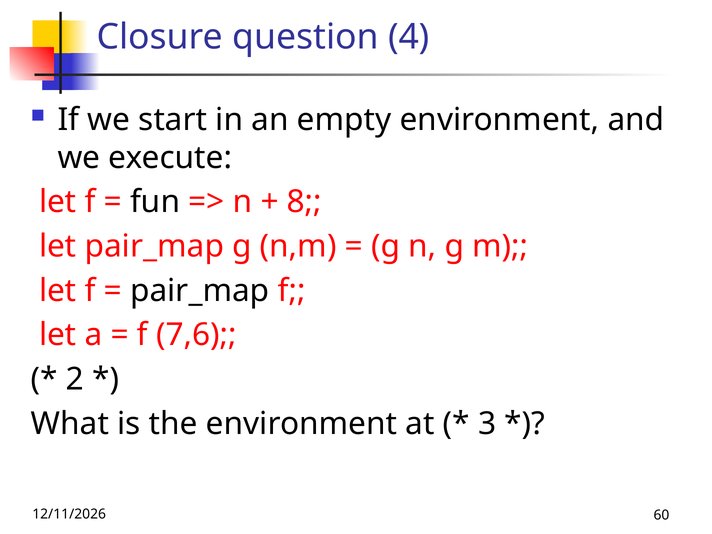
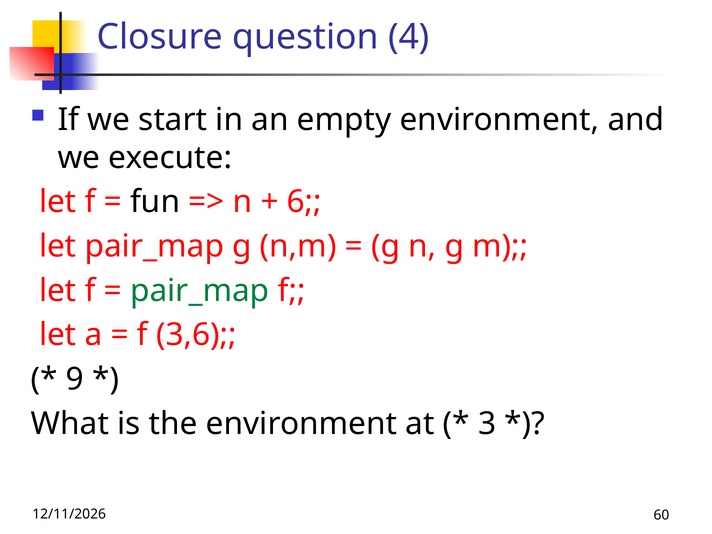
8: 8 -> 6
pair_map at (200, 291) colour: black -> green
7,6: 7,6 -> 3,6
2: 2 -> 9
